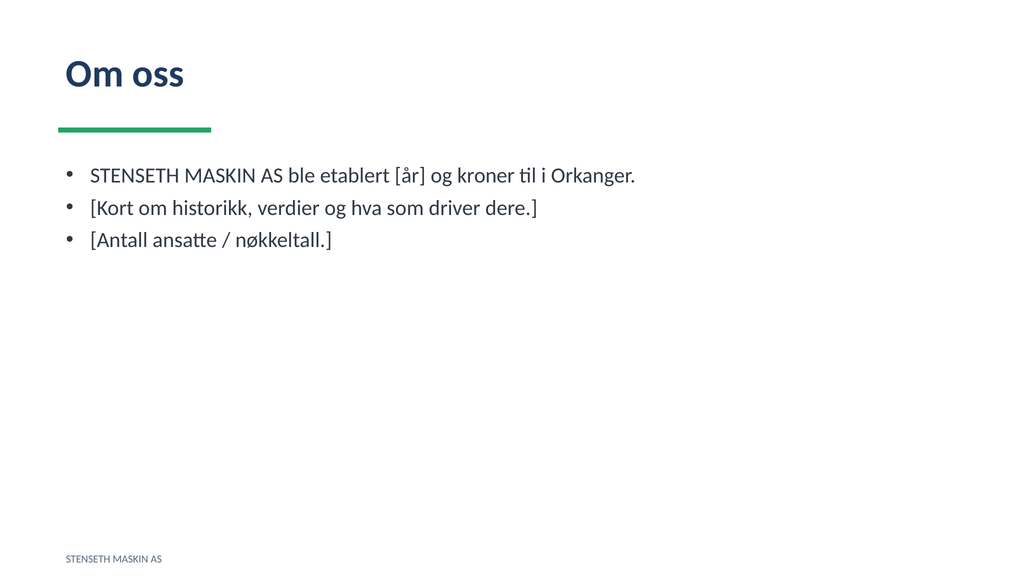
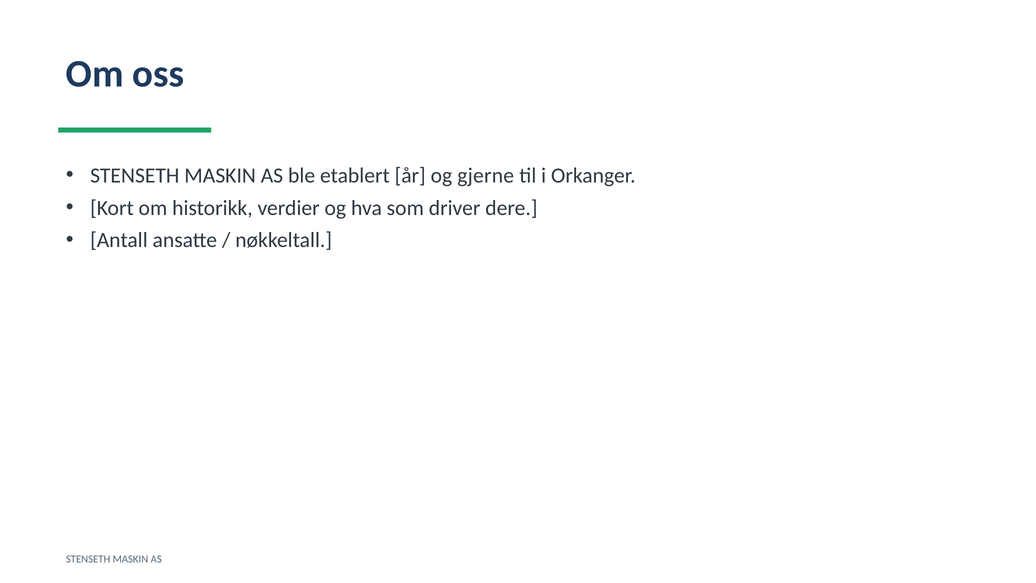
kroner: kroner -> gjerne
